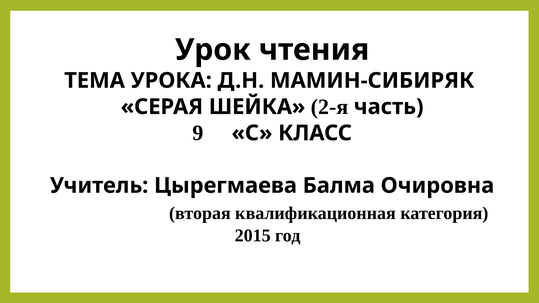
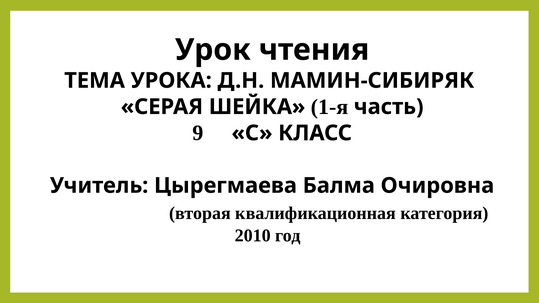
2-я: 2-я -> 1-я
2015: 2015 -> 2010
